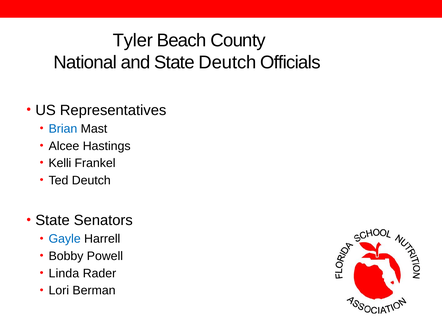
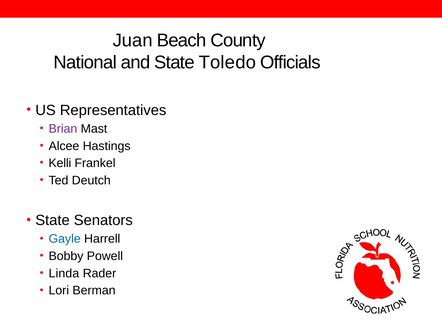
Tyler: Tyler -> Juan
State Deutch: Deutch -> Toledo
Brian colour: blue -> purple
